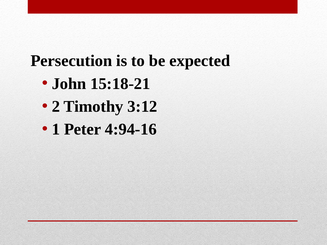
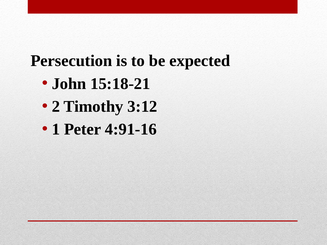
4:94-16: 4:94-16 -> 4:91-16
